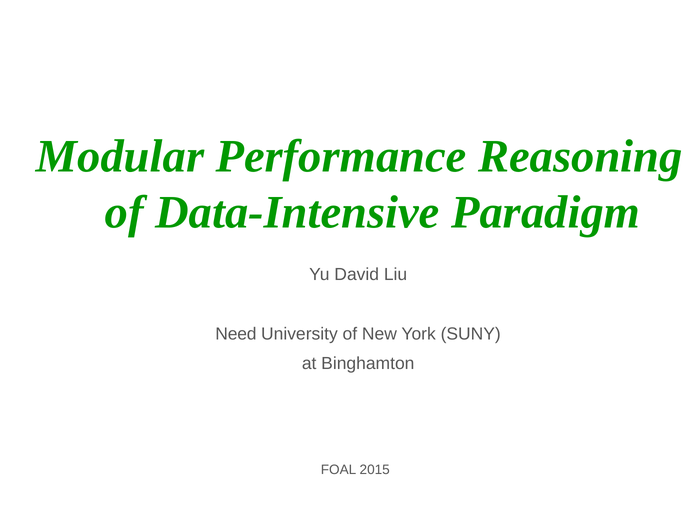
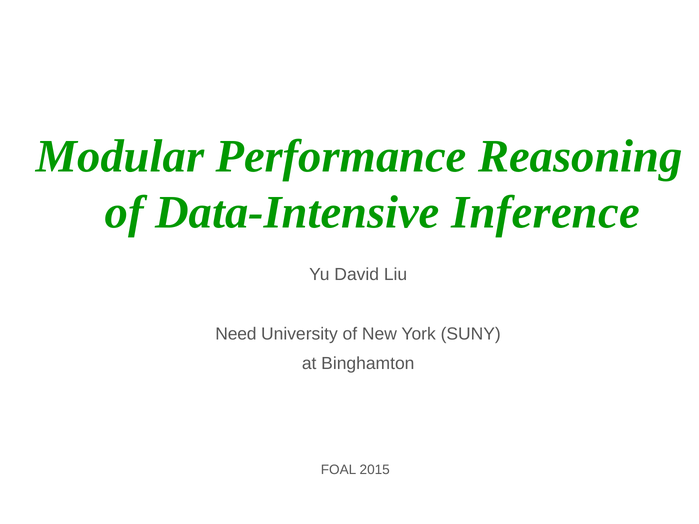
Paradigm: Paradigm -> Inference
